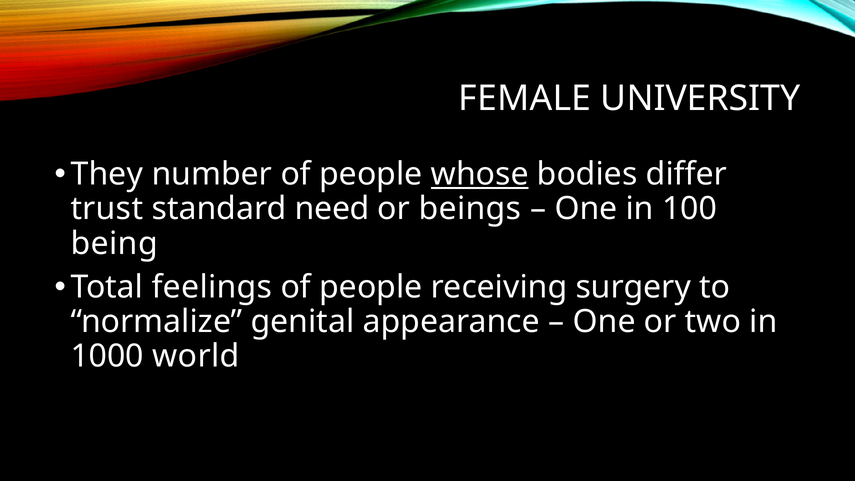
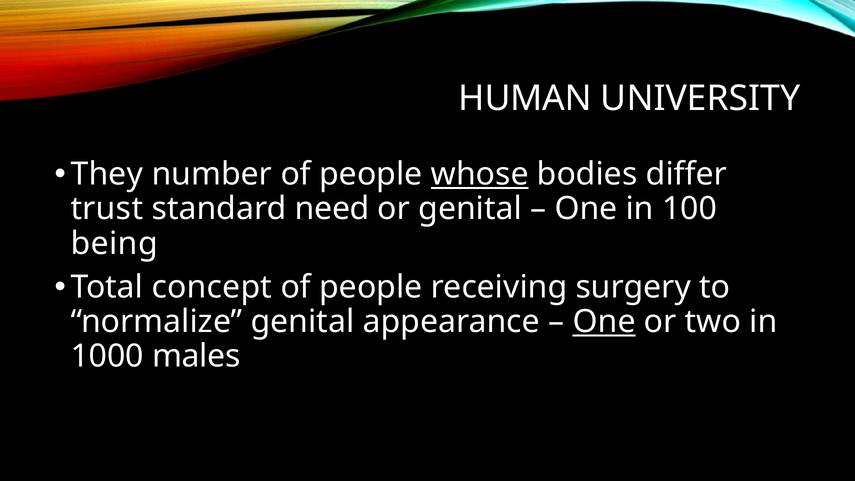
FEMALE: FEMALE -> HUMAN
or beings: beings -> genital
feelings: feelings -> concept
One at (604, 322) underline: none -> present
world: world -> males
